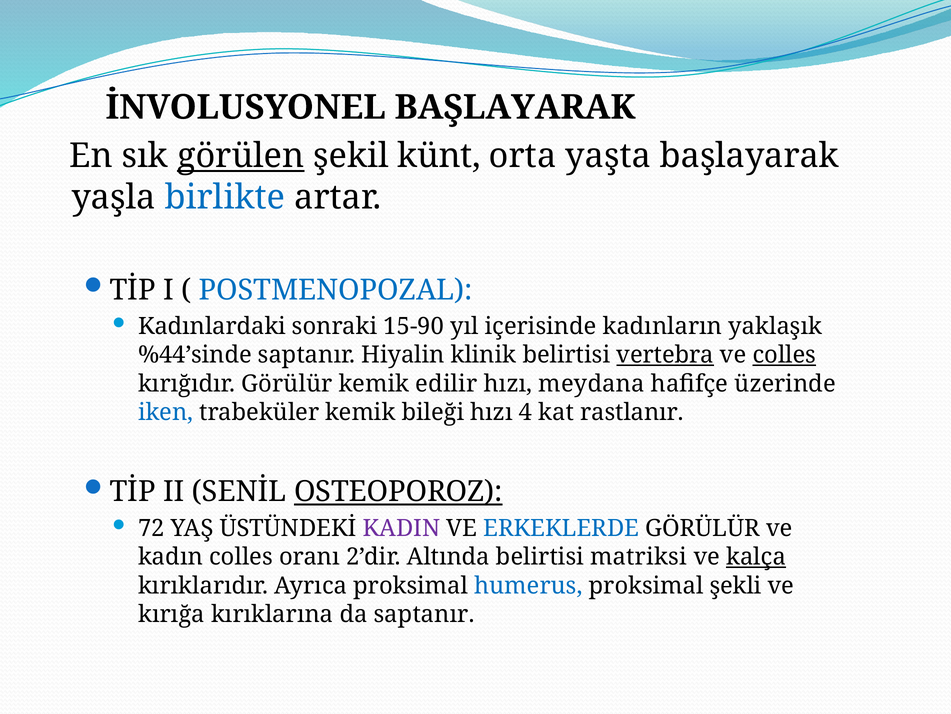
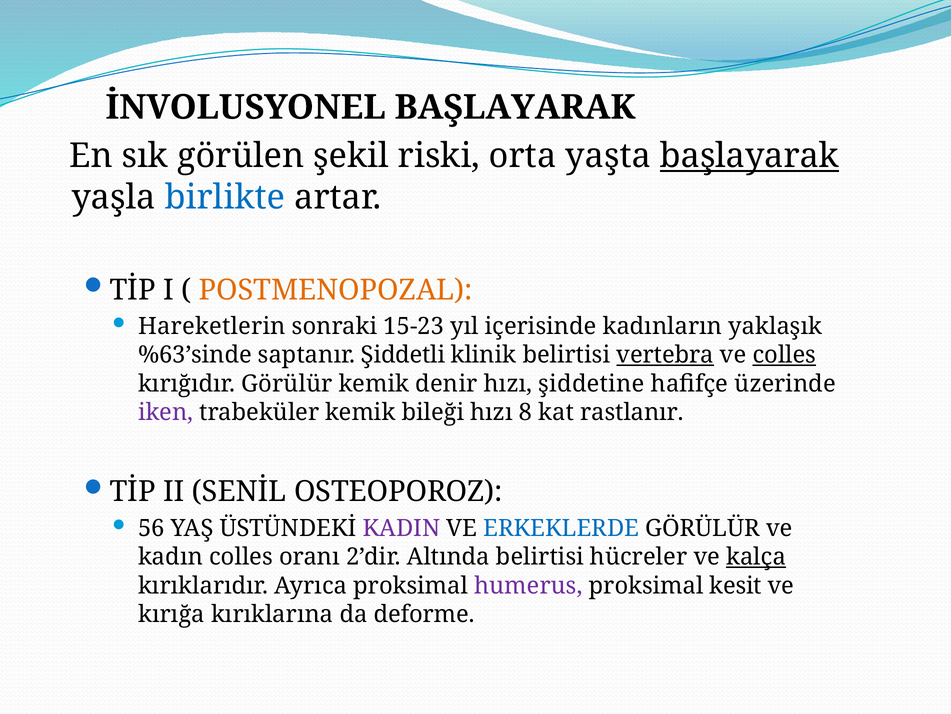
görülen underline: present -> none
künt: künt -> riski
başlayarak at (749, 156) underline: none -> present
POSTMENOPOZAL colour: blue -> orange
Kadınlardaki: Kadınlardaki -> Hareketlerin
15-90: 15-90 -> 15-23
%44’sinde: %44’sinde -> %63’sinde
Hiyalin: Hiyalin -> Şiddetli
edilir: edilir -> denir
meydana: meydana -> şiddetine
iken colour: blue -> purple
4: 4 -> 8
OSTEOPOROZ underline: present -> none
72: 72 -> 56
matriksi: matriksi -> hücreler
humerus colour: blue -> purple
şekli: şekli -> kesit
da saptanır: saptanır -> deforme
